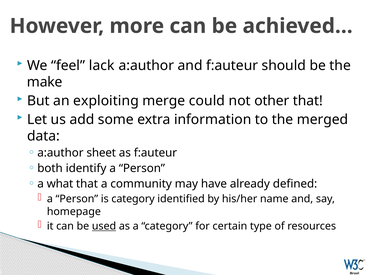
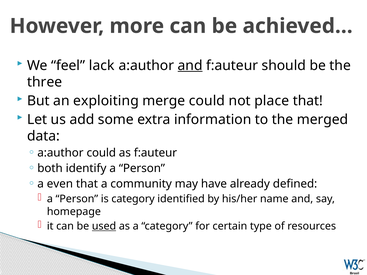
and at (190, 66) underline: none -> present
make: make -> three
other: other -> place
a:author sheet: sheet -> could
what: what -> even
